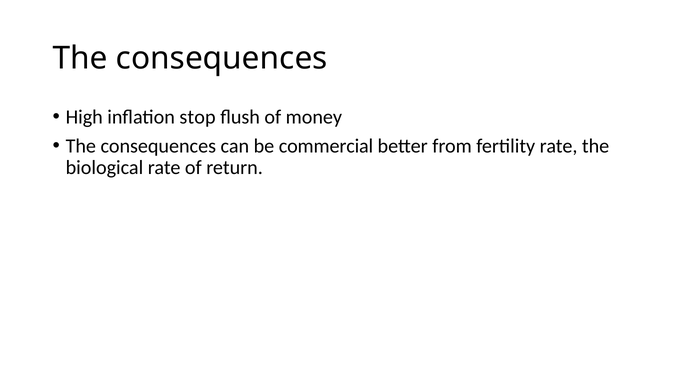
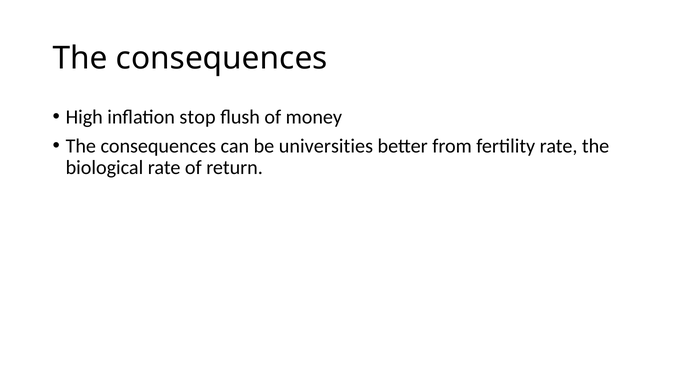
commercial: commercial -> universities
